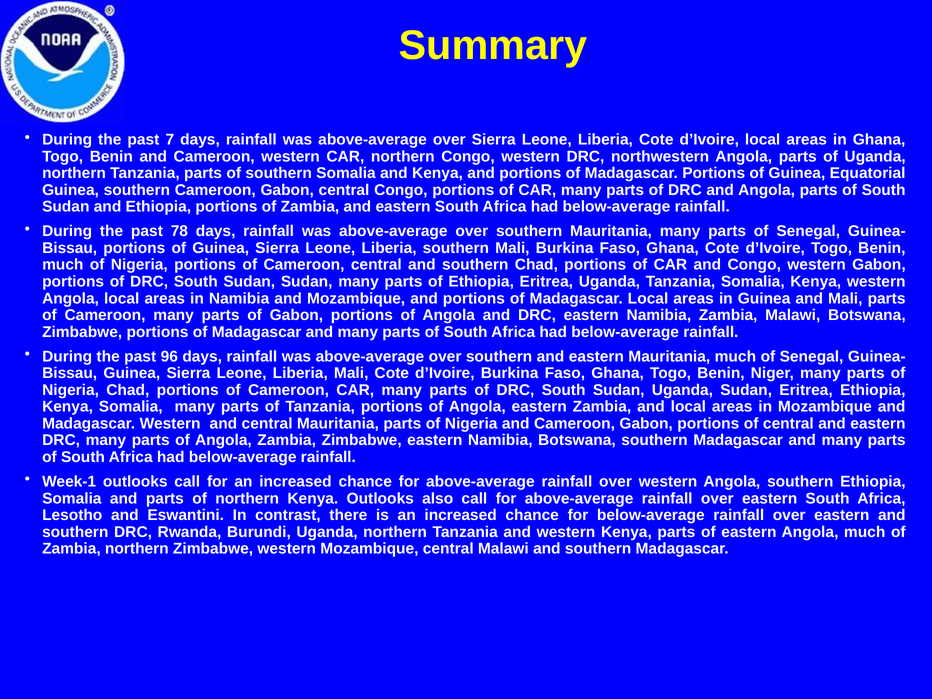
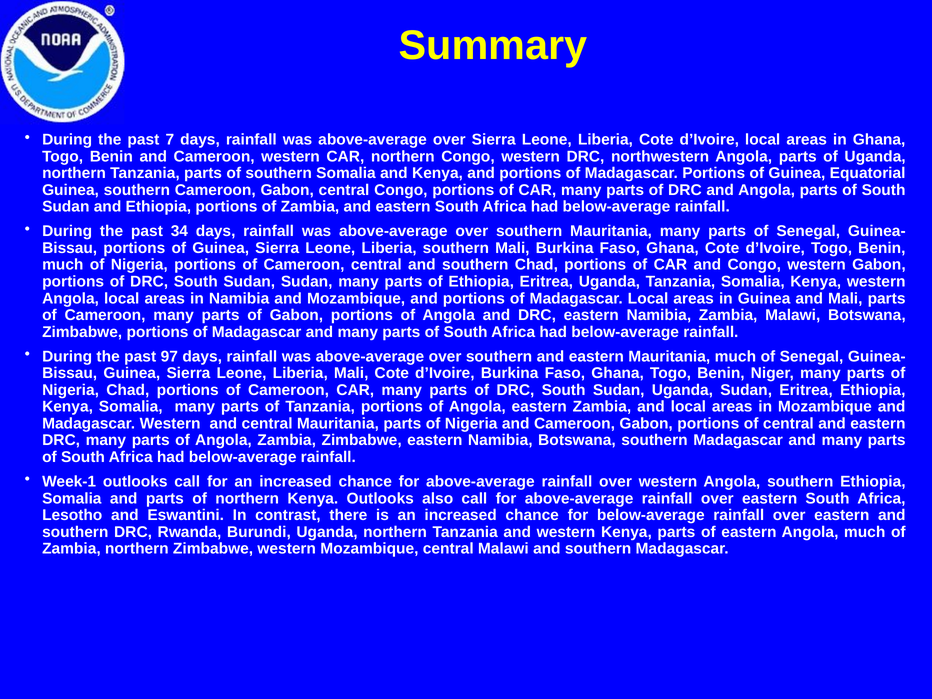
78: 78 -> 34
96: 96 -> 97
